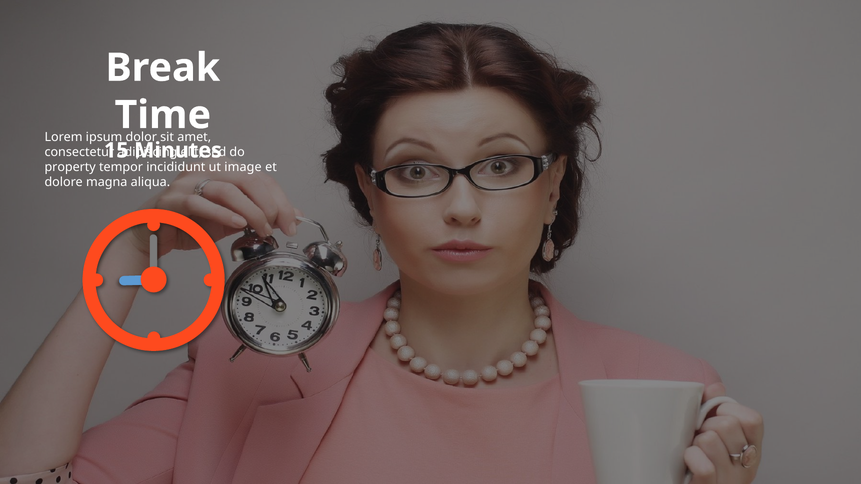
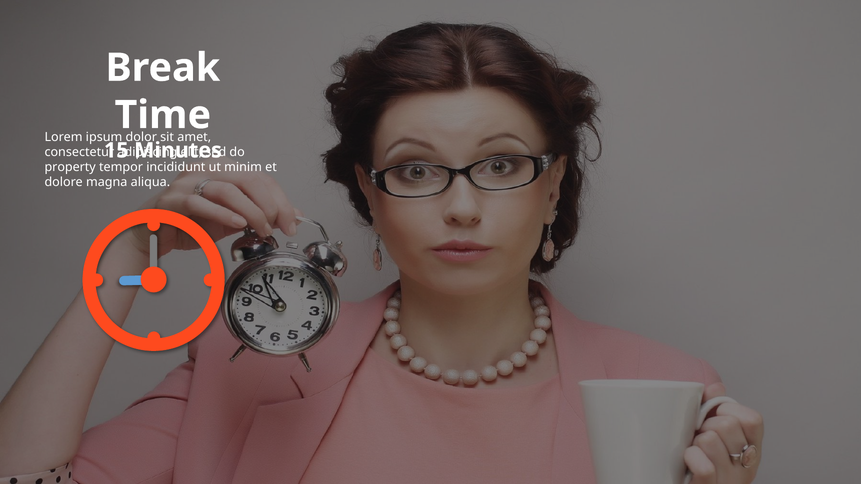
image: image -> minim
